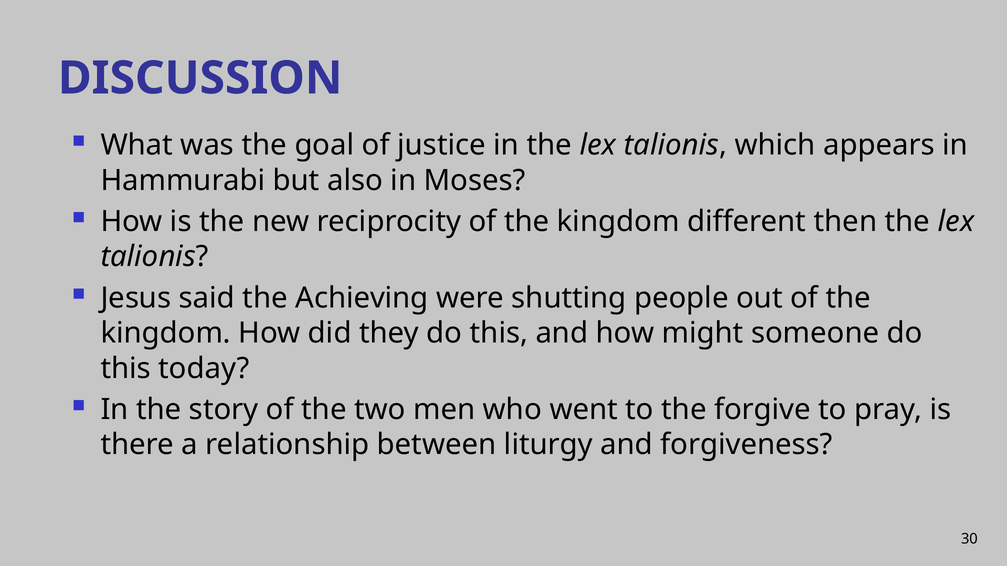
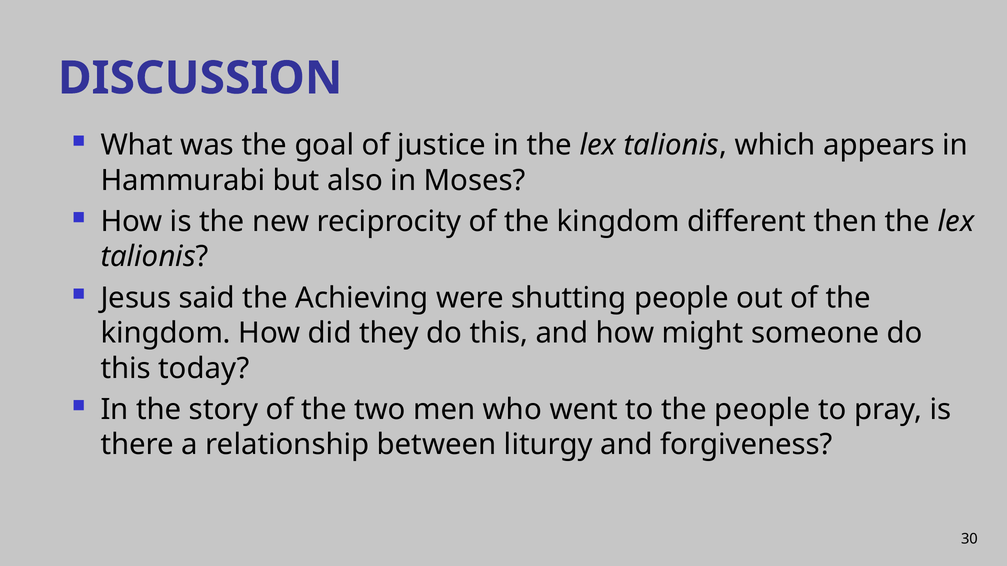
the forgive: forgive -> people
